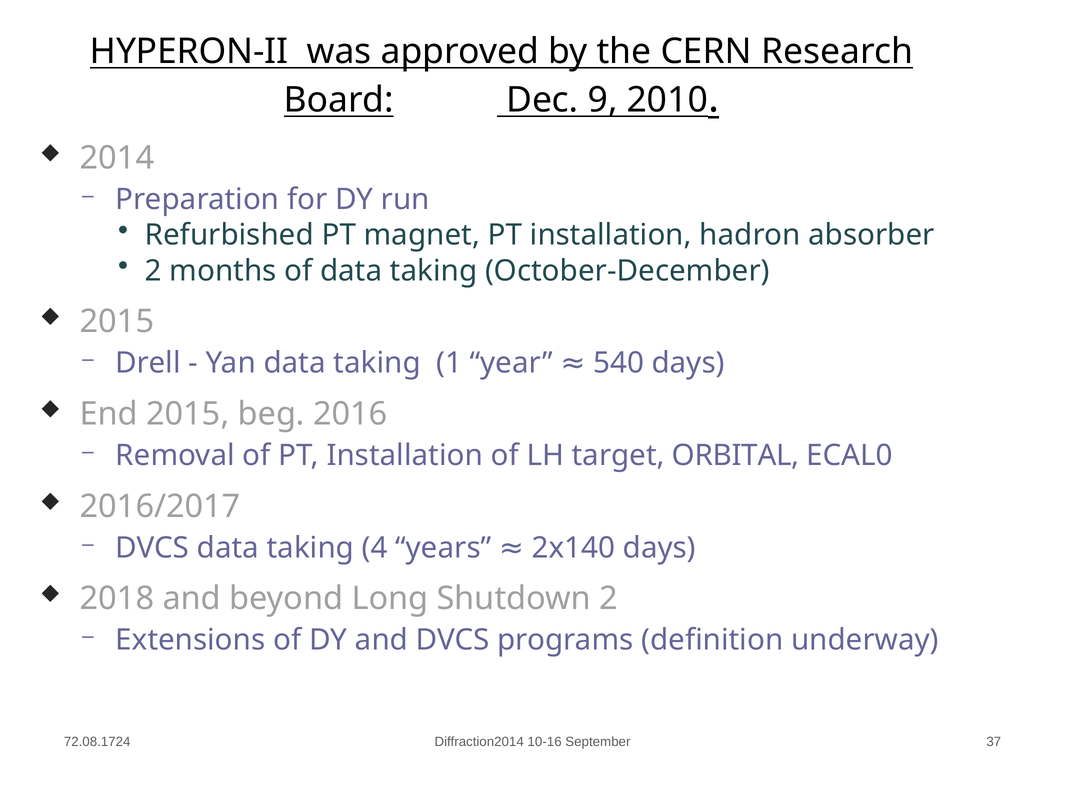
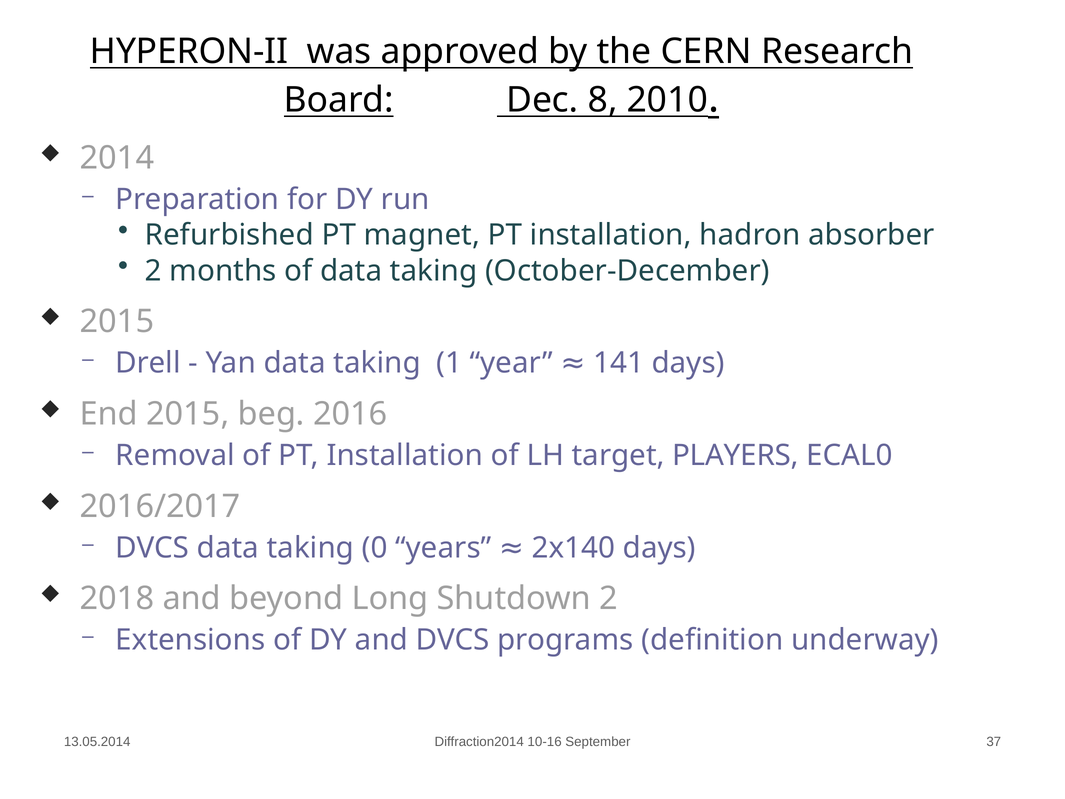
9: 9 -> 8
540: 540 -> 141
ORBITAL: ORBITAL -> PLAYERS
4: 4 -> 0
72.08.1724: 72.08.1724 -> 13.05.2014
